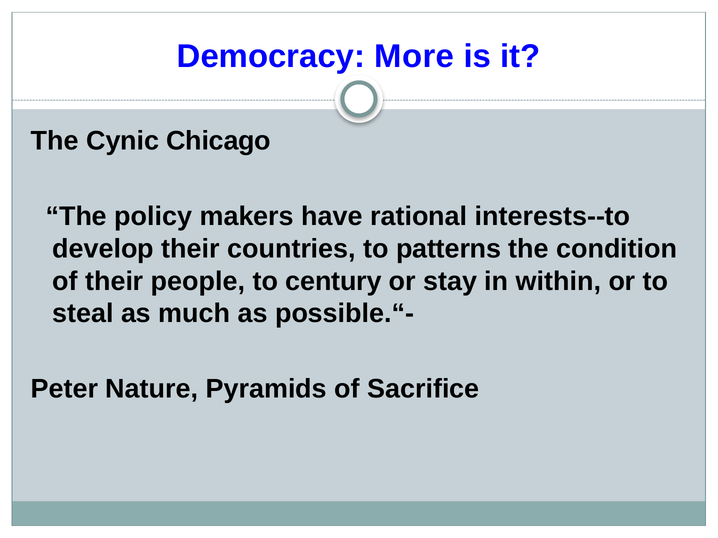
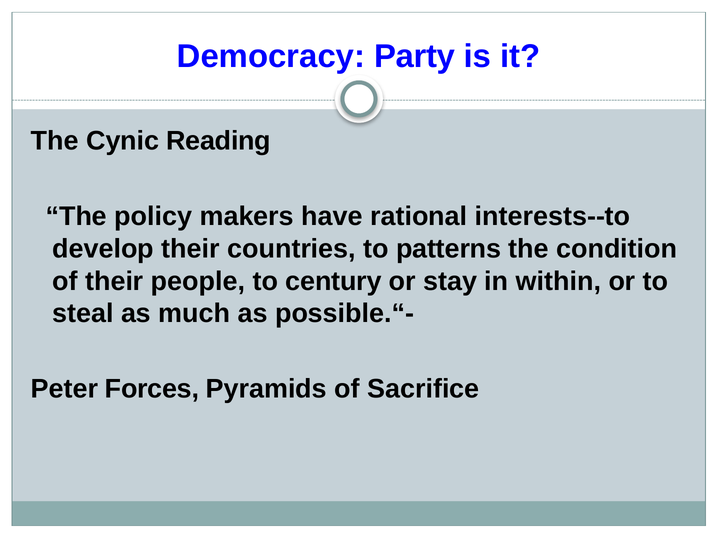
More: More -> Party
Chicago: Chicago -> Reading
Nature: Nature -> Forces
